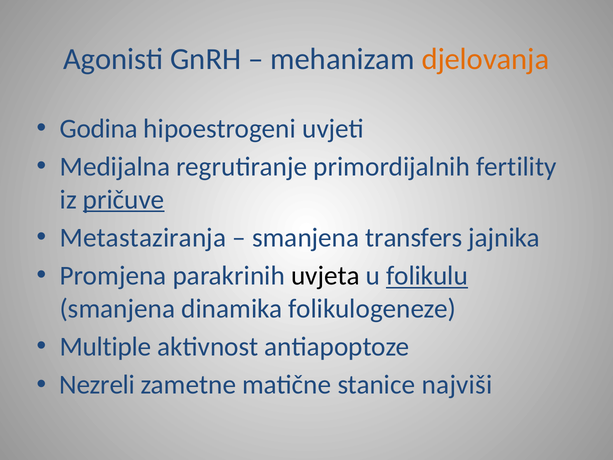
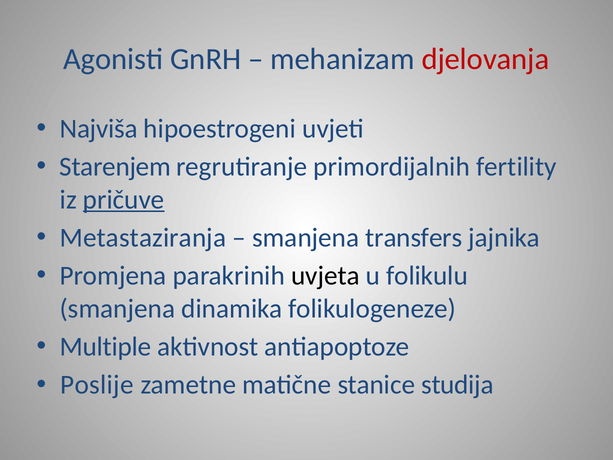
djelovanja colour: orange -> red
Godina: Godina -> Najviša
Medijalna: Medijalna -> Starenjem
folikulu underline: present -> none
Nezreli: Nezreli -> Poslije
najviši: najviši -> studija
